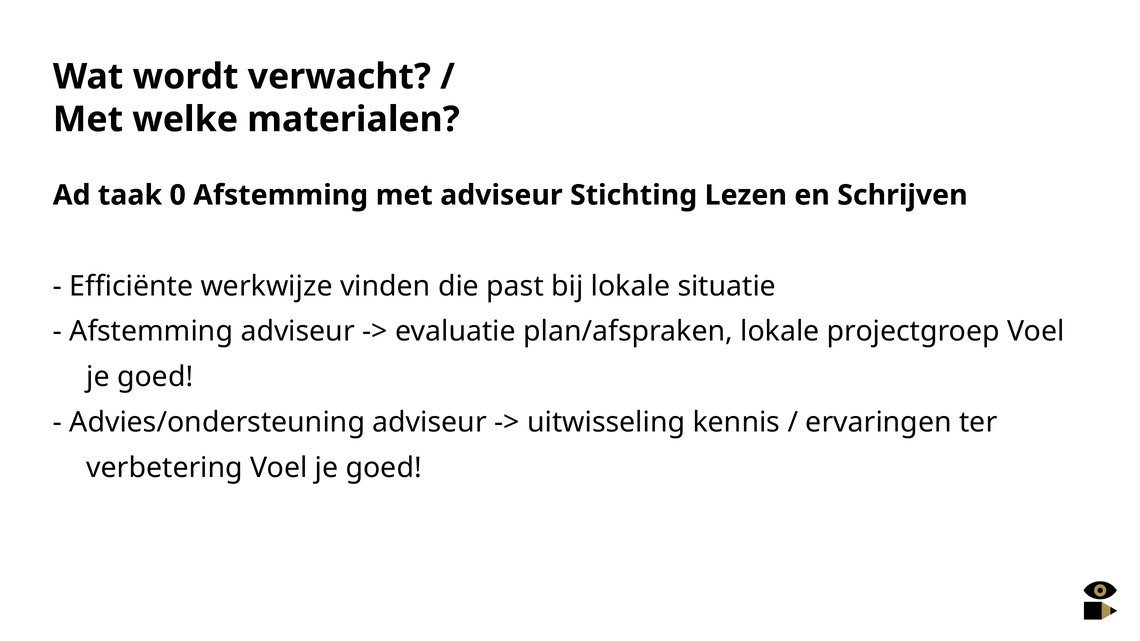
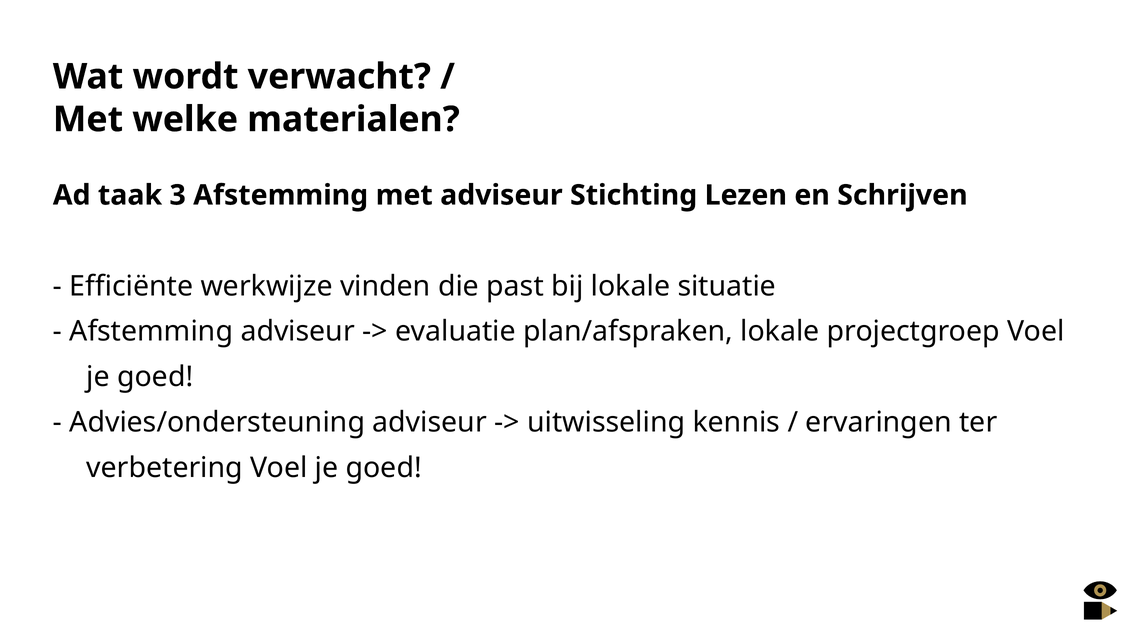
0: 0 -> 3
